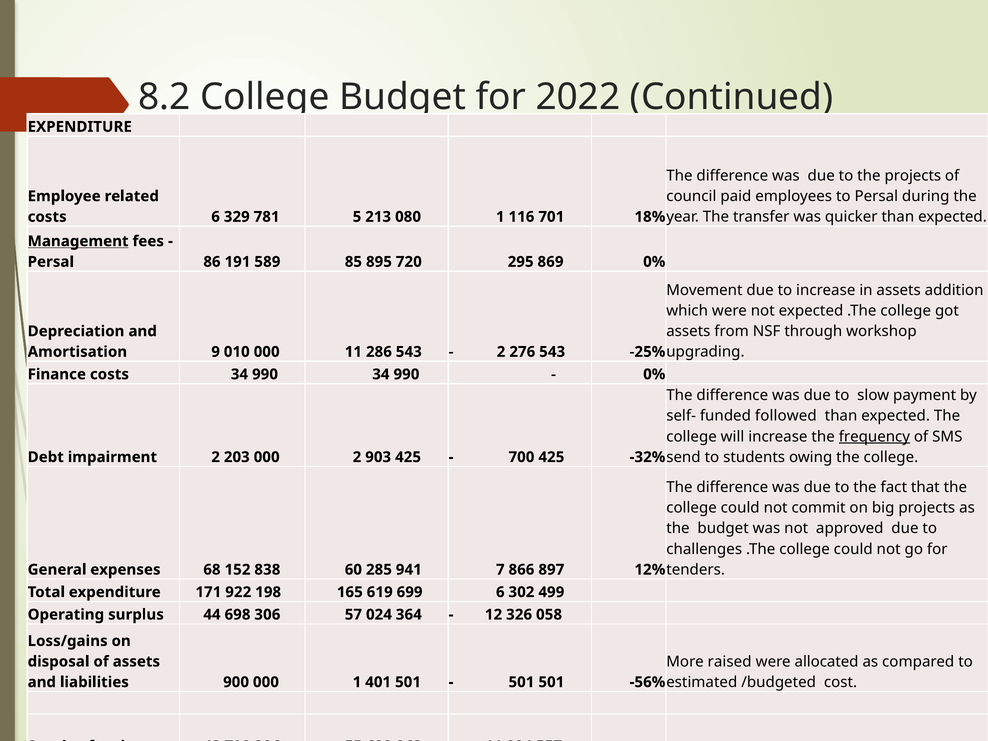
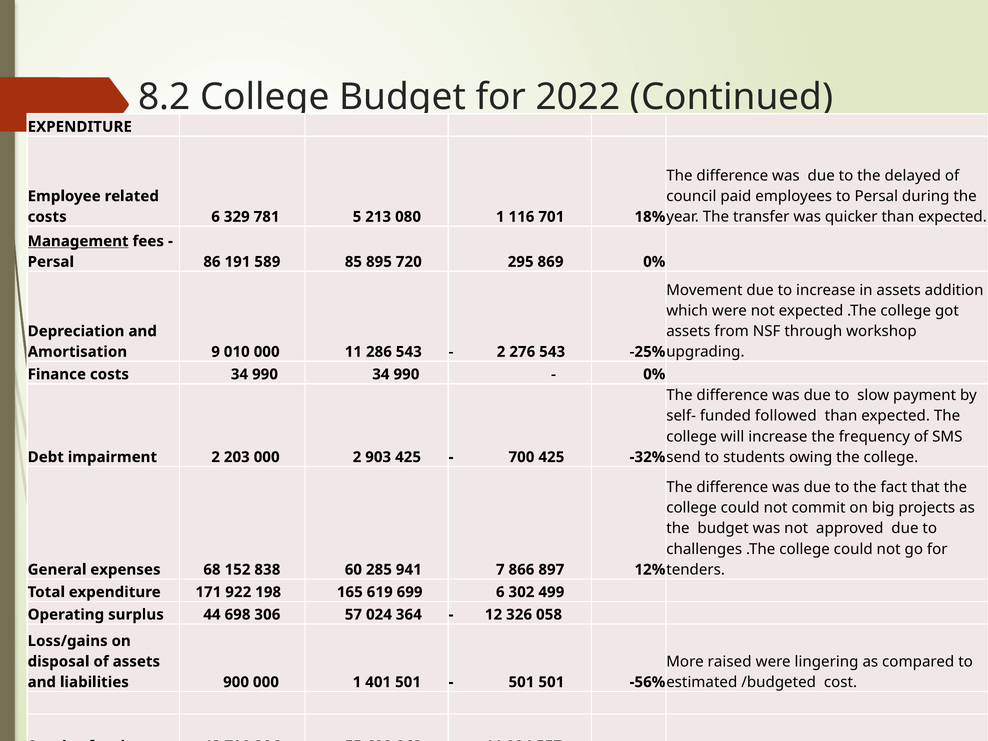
the projects: projects -> delayed
frequency underline: present -> none
allocated: allocated -> lingering
